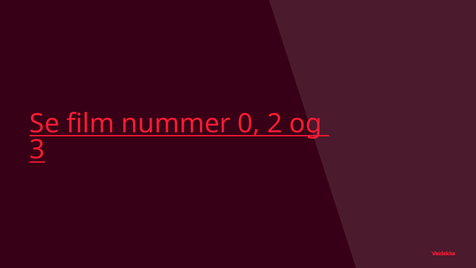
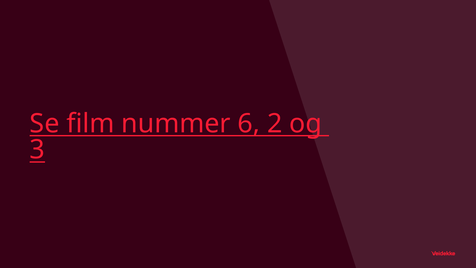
0: 0 -> 6
